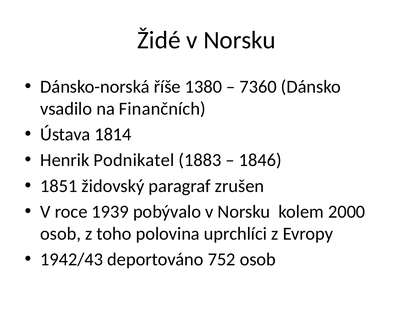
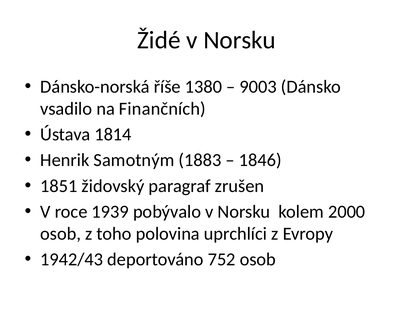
7360: 7360 -> 9003
Podnikatel: Podnikatel -> Samotným
